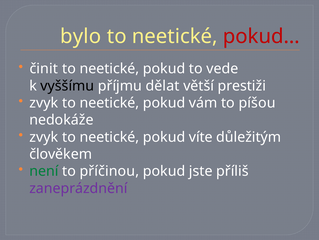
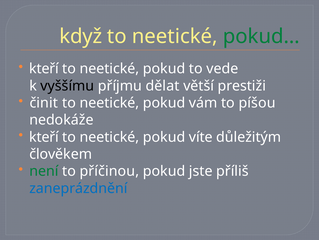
bylo: bylo -> když
pokud… colour: red -> green
činit at (44, 69): činit -> kteří
zvyk at (44, 103): zvyk -> činit
zvyk at (44, 137): zvyk -> kteří
zaneprázdnění colour: purple -> blue
